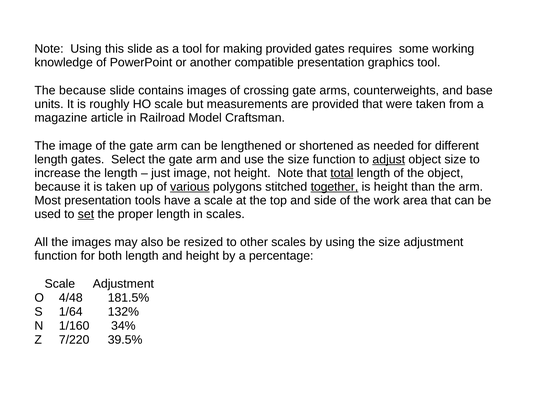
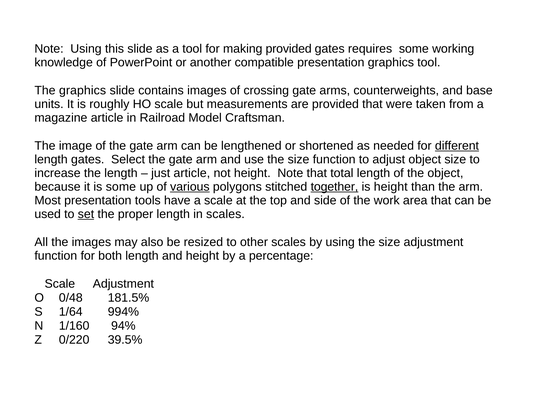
The because: because -> graphics
different underline: none -> present
adjust underline: present -> none
just image: image -> article
total underline: present -> none
is taken: taken -> some
4/48: 4/48 -> 0/48
132%: 132% -> 994%
34%: 34% -> 94%
7/220: 7/220 -> 0/220
